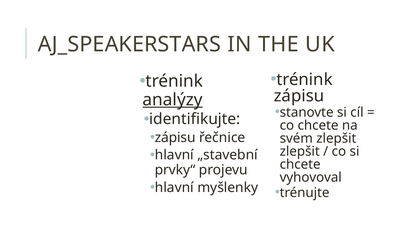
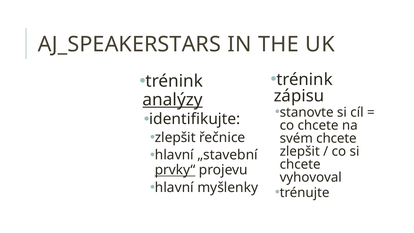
zápisu at (175, 138): zápisu -> zlepšit
svém zlepšit: zlepšit -> chcete
prvky“ underline: none -> present
